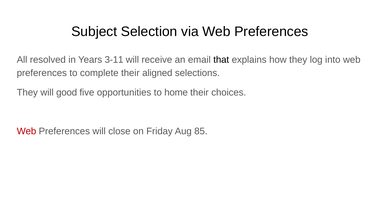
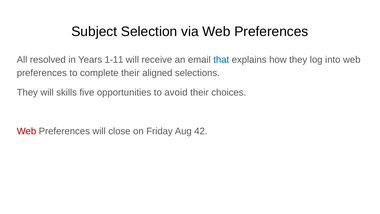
3-11: 3-11 -> 1-11
that colour: black -> blue
good: good -> skills
home: home -> avoid
85: 85 -> 42
